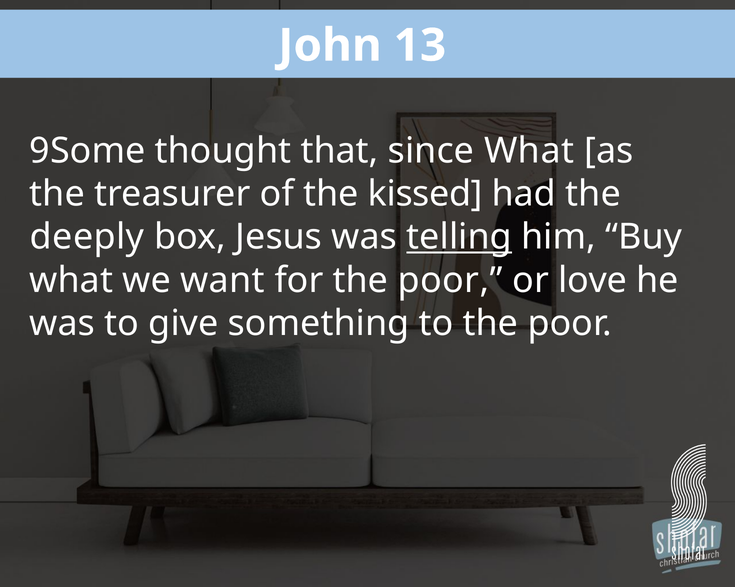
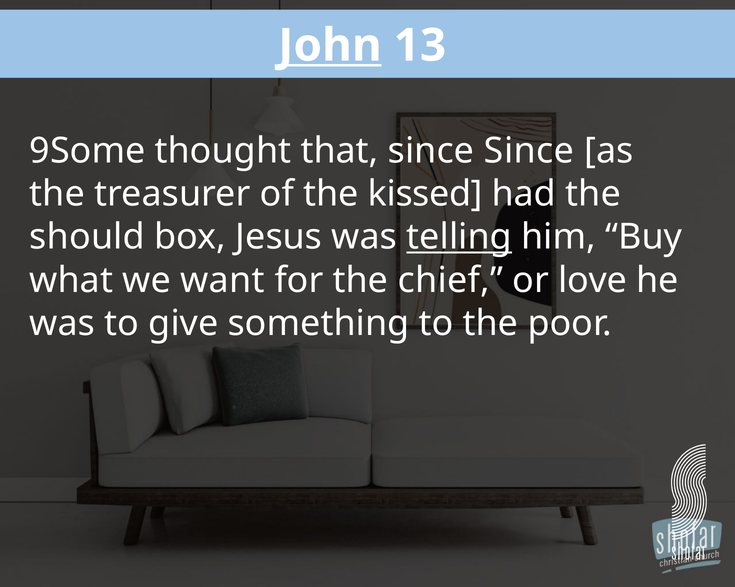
John underline: none -> present
since What: What -> Since
deeply: deeply -> should
for the poor: poor -> chief
